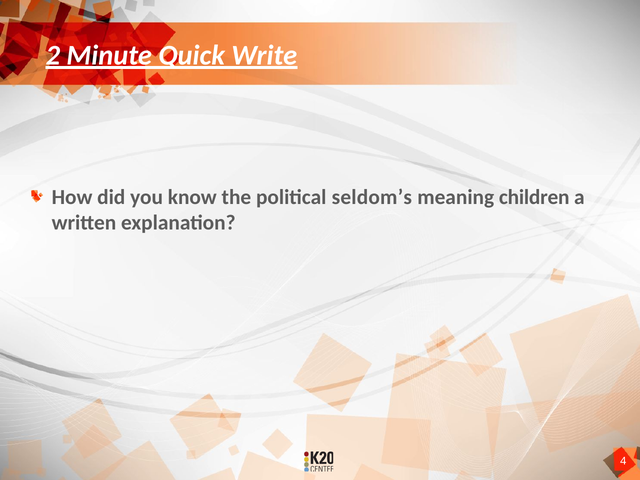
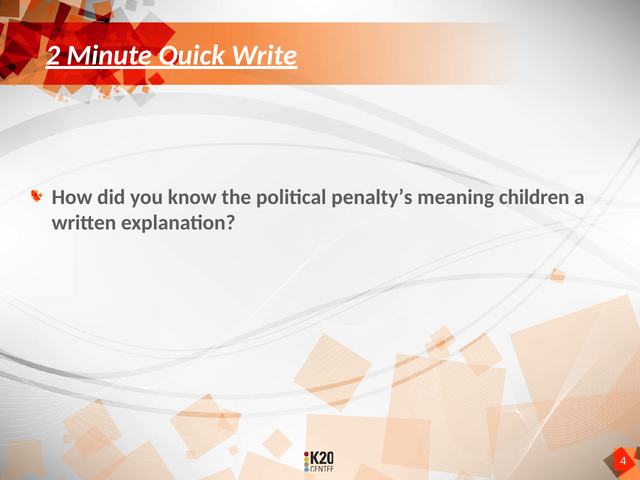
seldom’s: seldom’s -> penalty’s
